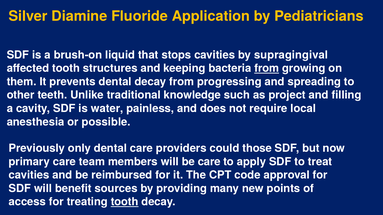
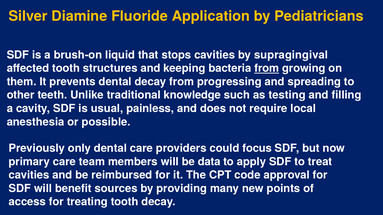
project: project -> testing
water: water -> usual
those: those -> focus
be care: care -> data
tooth at (125, 202) underline: present -> none
